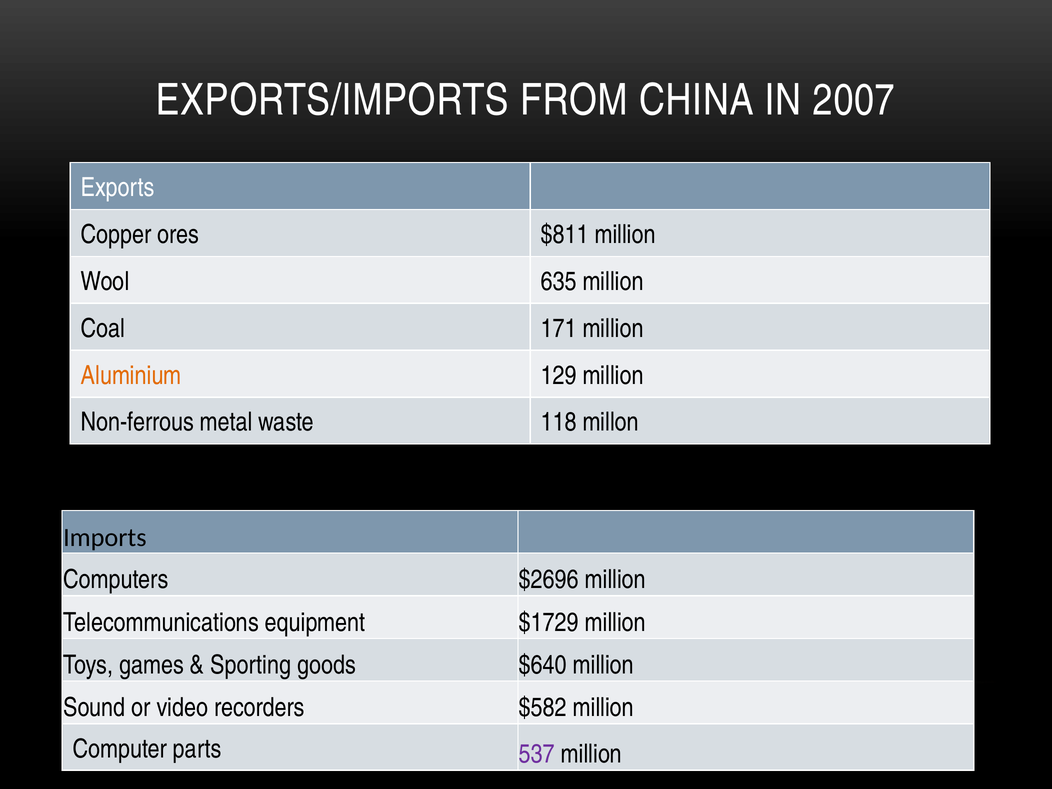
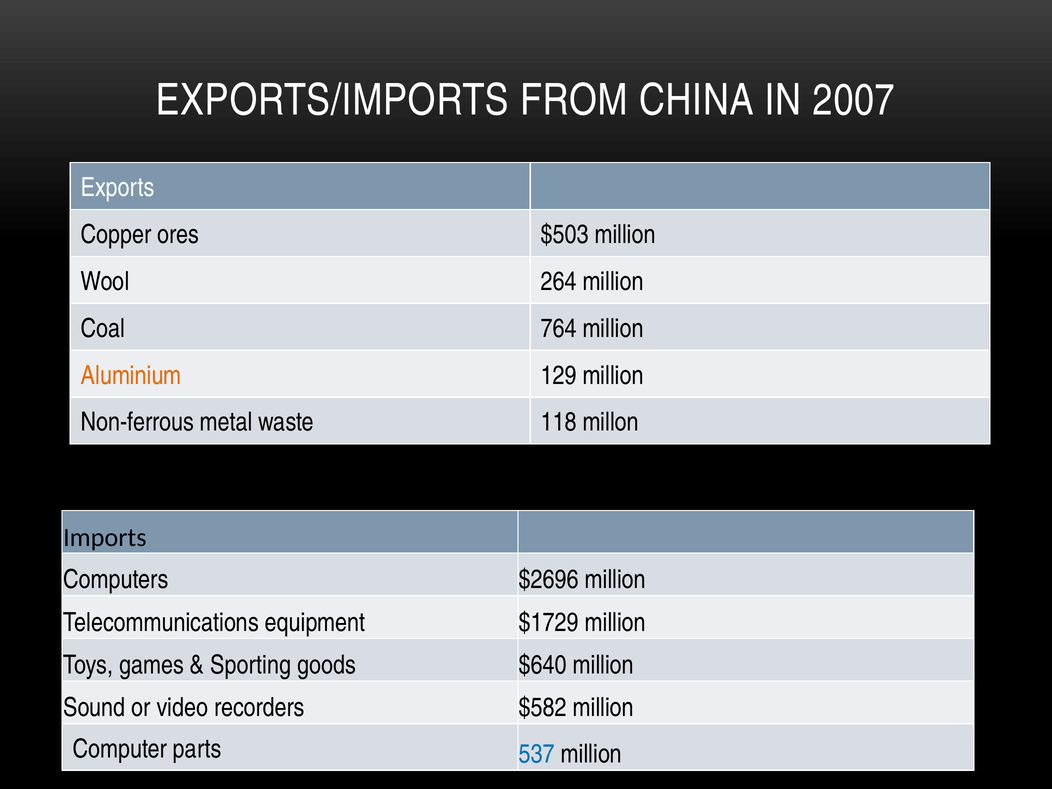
$811: $811 -> $503
635: 635 -> 264
171: 171 -> 764
537 colour: purple -> blue
